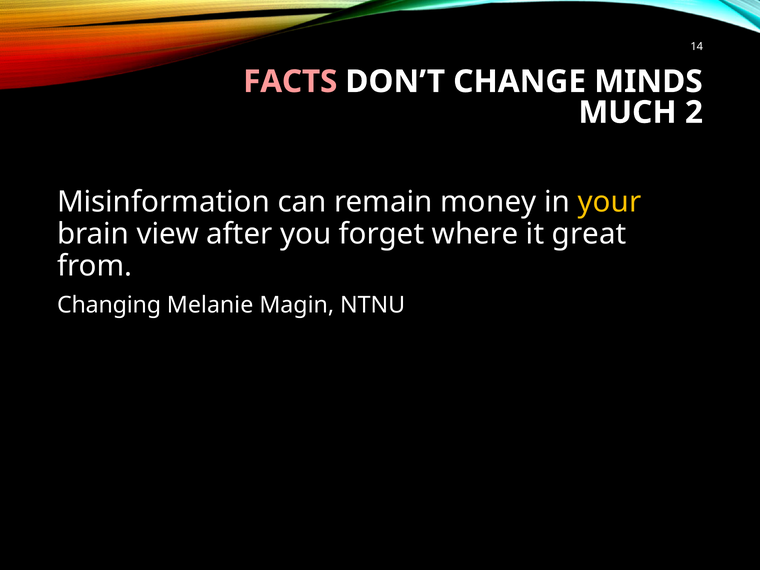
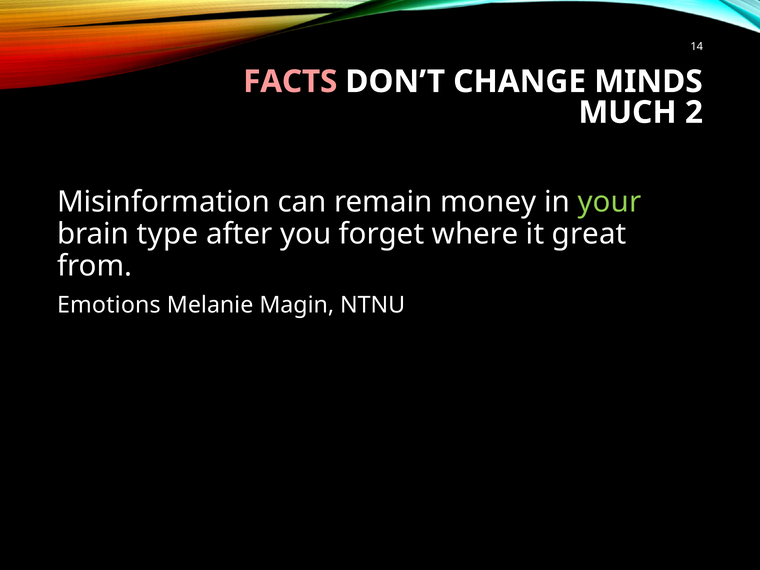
your colour: yellow -> light green
view: view -> type
Changing: Changing -> Emotions
